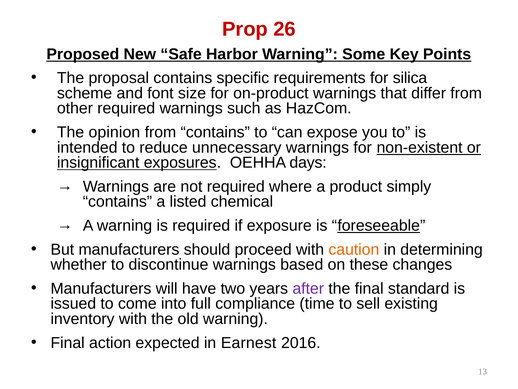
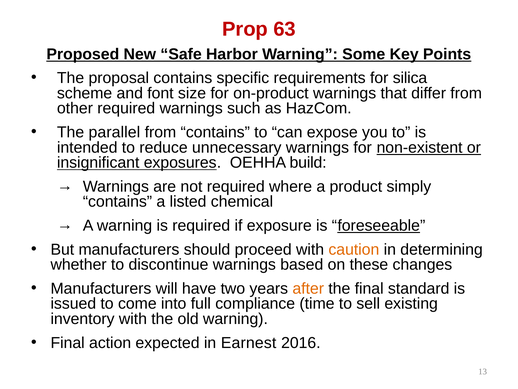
26: 26 -> 63
opinion: opinion -> parallel
days: days -> build
after colour: purple -> orange
